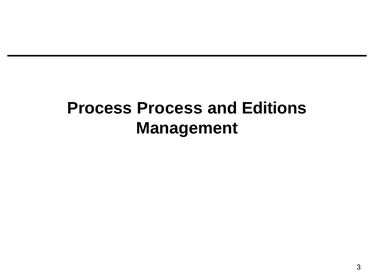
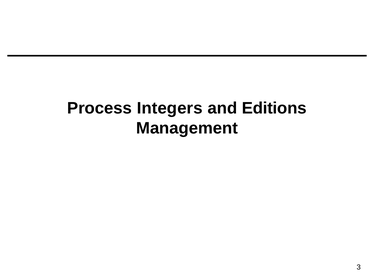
Process Process: Process -> Integers
